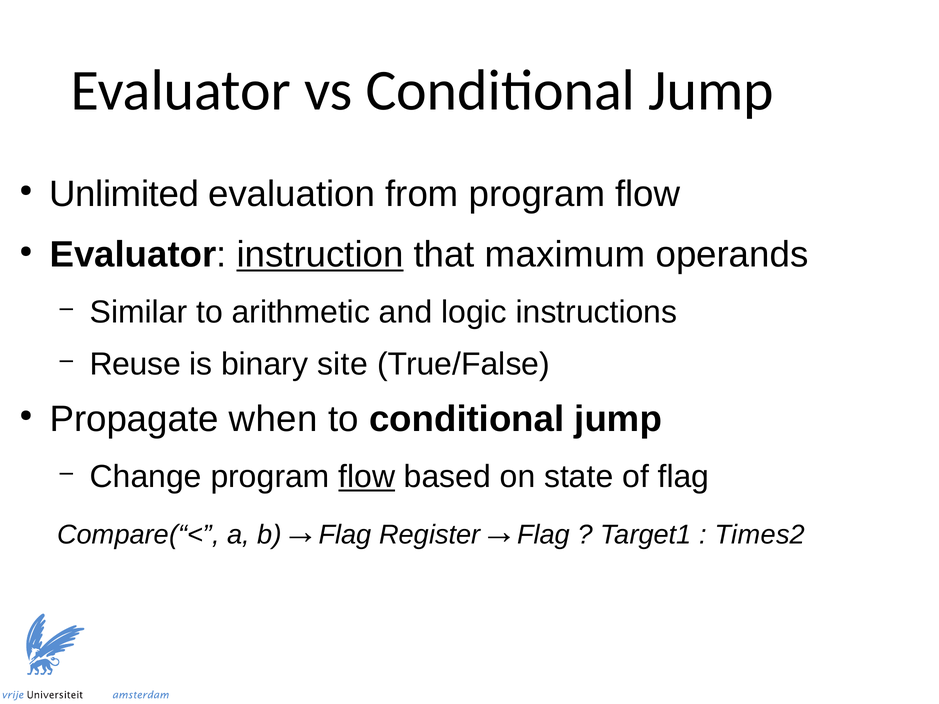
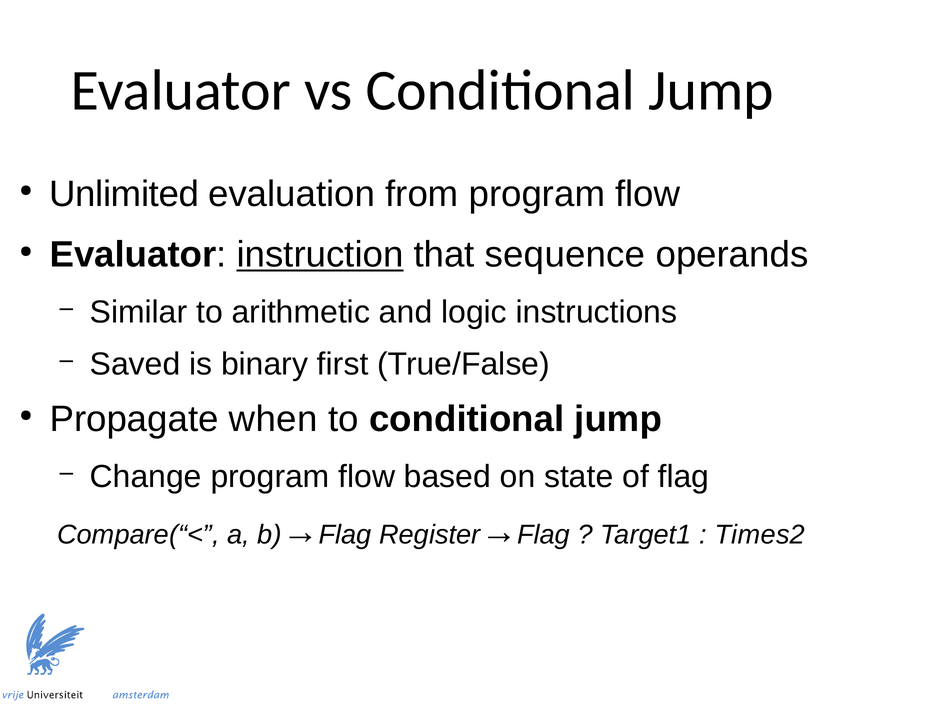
maximum: maximum -> sequence
Reuse: Reuse -> Saved
site: site -> first
flow at (367, 477) underline: present -> none
